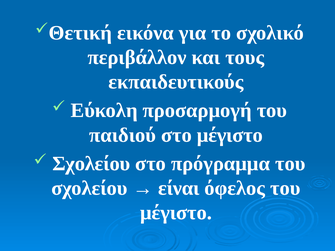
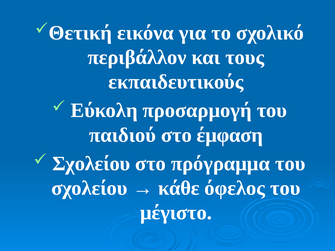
στο μέγιστο: μέγιστο -> έμφαση
είναι: είναι -> κάθε
